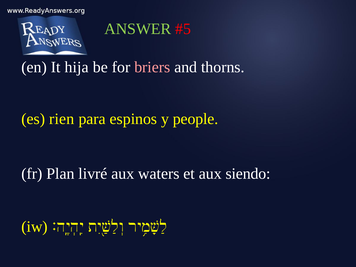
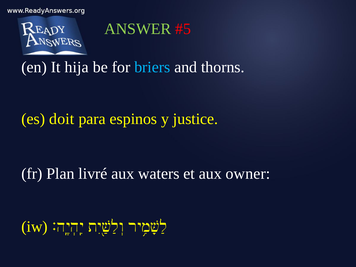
briers colour: pink -> light blue
rien: rien -> doit
people: people -> justice
siendo: siendo -> owner
